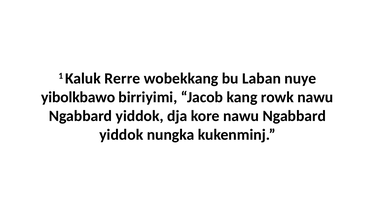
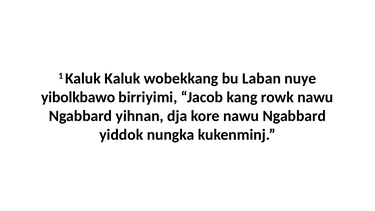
Kaluk Rerre: Rerre -> Kaluk
yiddok at (140, 116): yiddok -> yihnan
